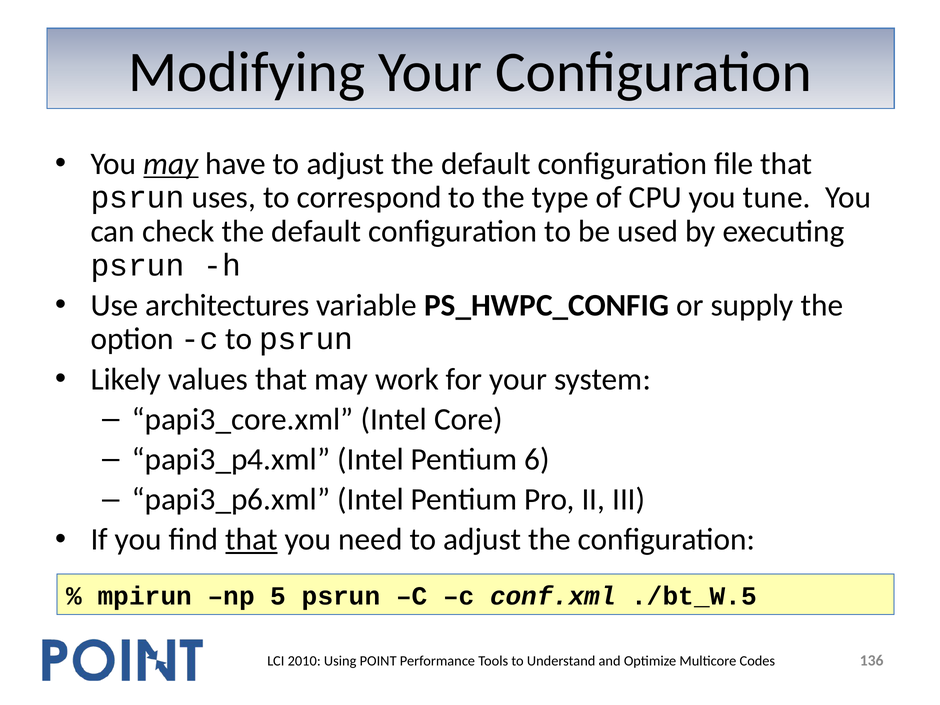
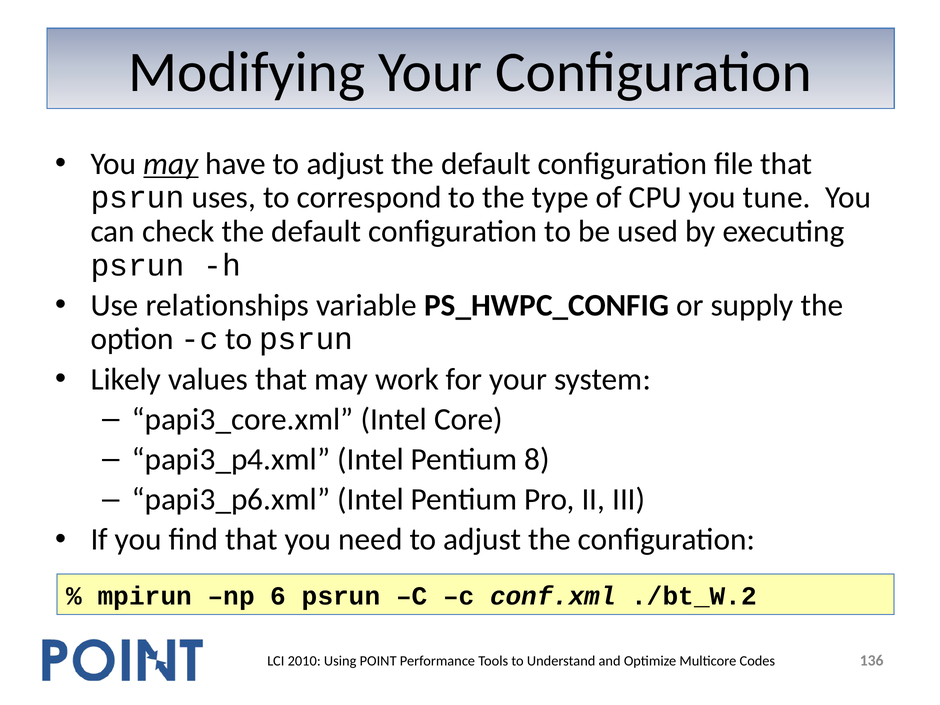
architectures: architectures -> relationships
6: 6 -> 8
that at (251, 540) underline: present -> none
5: 5 -> 6
./bt_W.5: ./bt_W.5 -> ./bt_W.2
